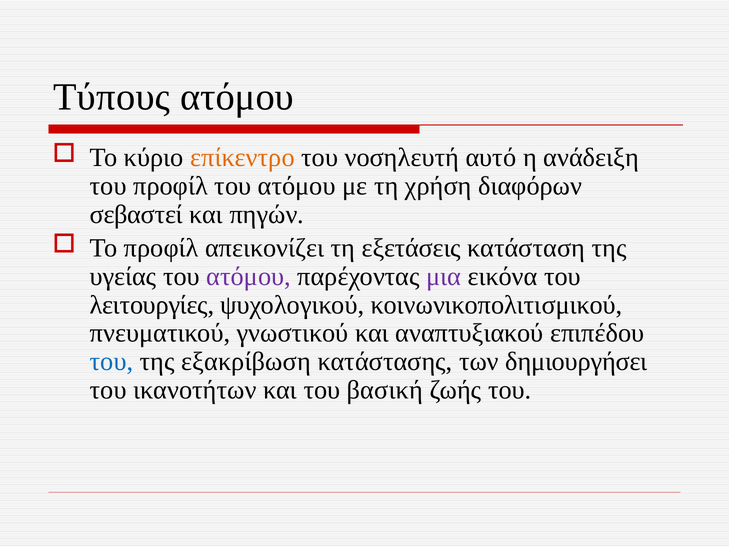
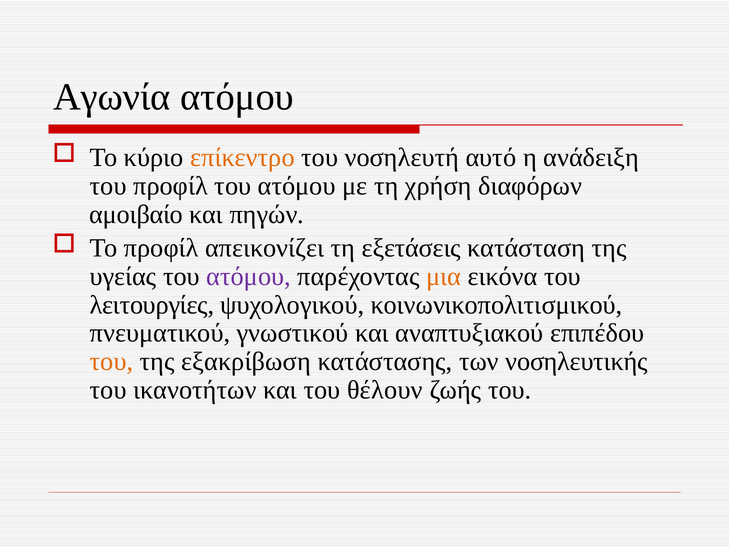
Τύπους: Τύπους -> Αγωνία
σεβαστεί: σεβαστεί -> αμοιβαίο
μια colour: purple -> orange
του at (112, 362) colour: blue -> orange
δημιουργήσει: δημιουργήσει -> νοσηλευτικής
βασική: βασική -> θέλουν
